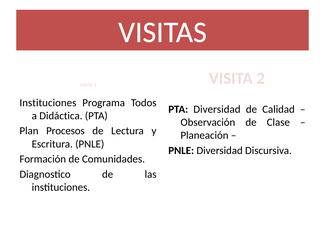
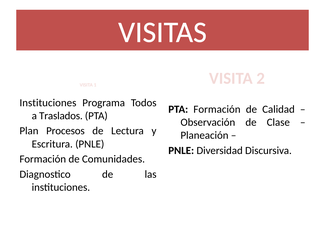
PTA Diversidad: Diversidad -> Formación
Didáctica: Didáctica -> Traslados
